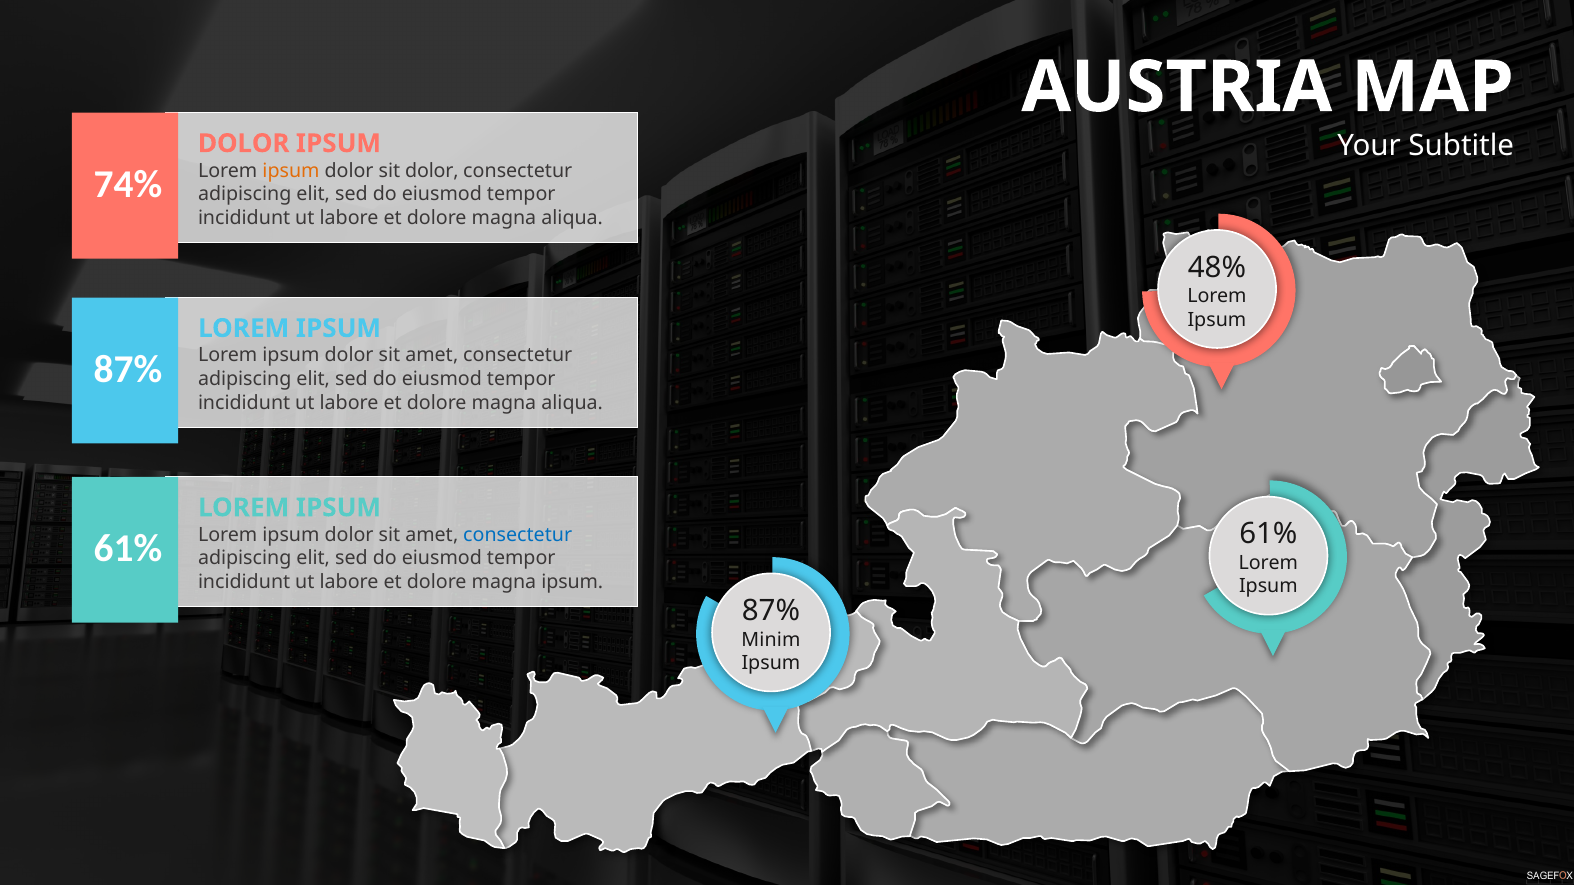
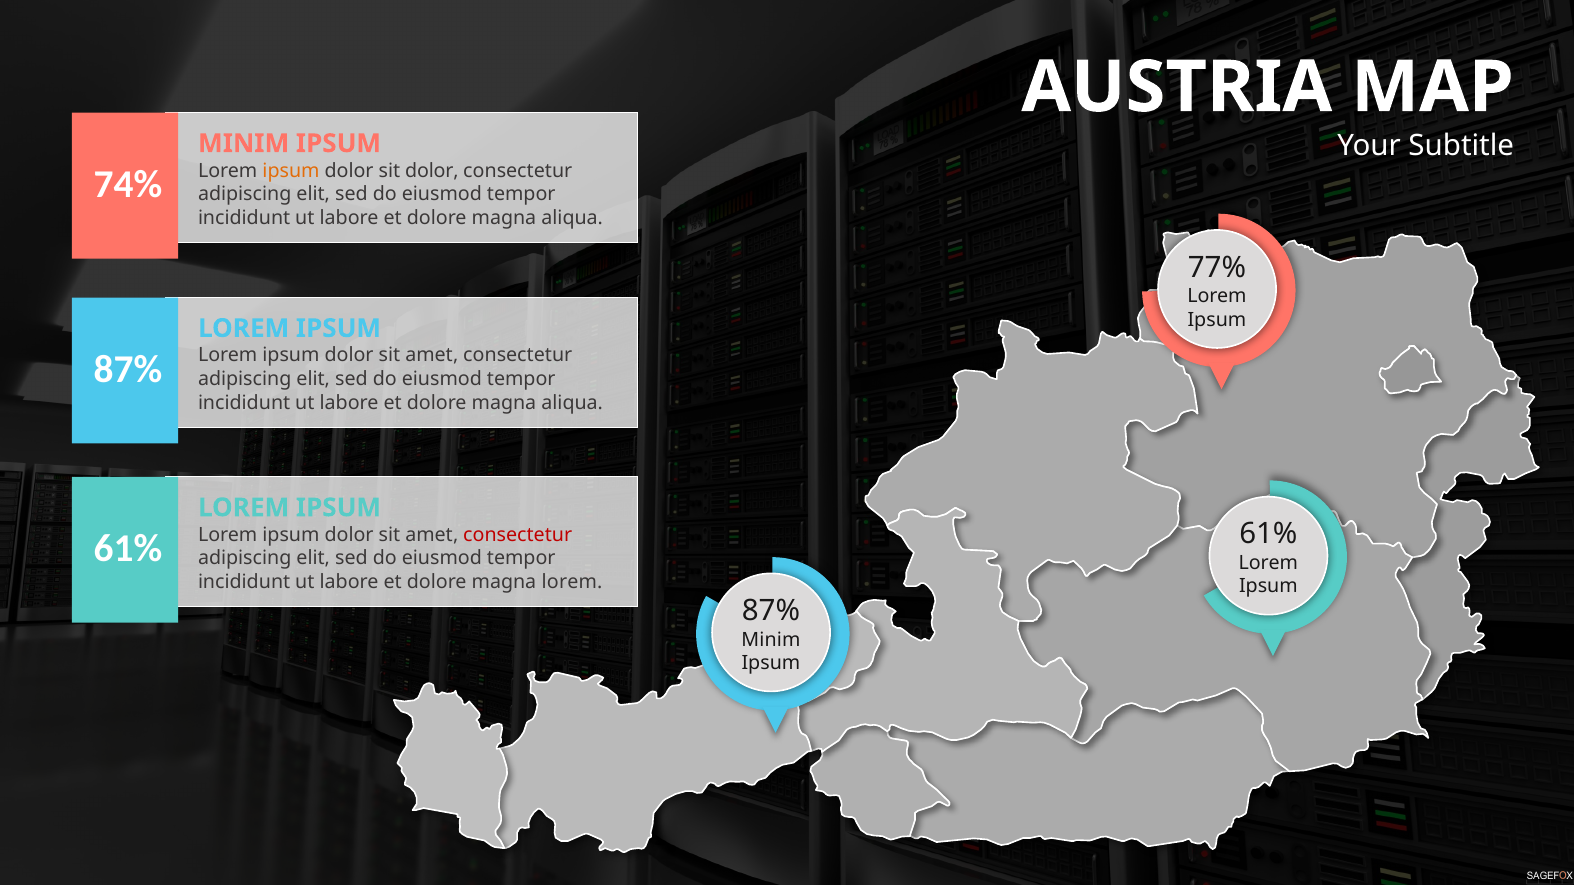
DOLOR at (244, 144): DOLOR -> MINIM
48%: 48% -> 77%
consectetur at (518, 535) colour: blue -> red
magna ipsum: ipsum -> lorem
